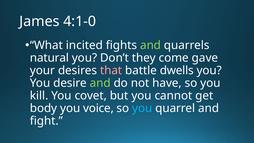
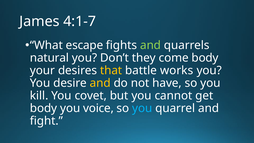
4:1-0: 4:1-0 -> 4:1-7
incited: incited -> escape
come gave: gave -> body
that colour: pink -> yellow
dwells: dwells -> works
and at (100, 83) colour: light green -> yellow
